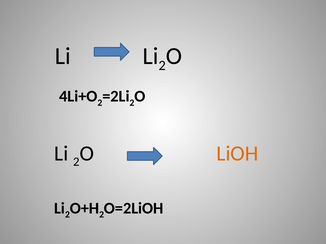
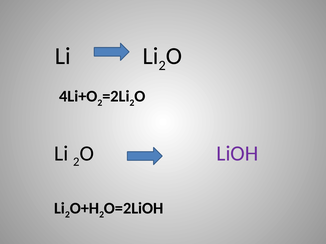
LiOH colour: orange -> purple
